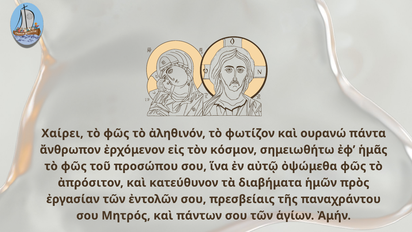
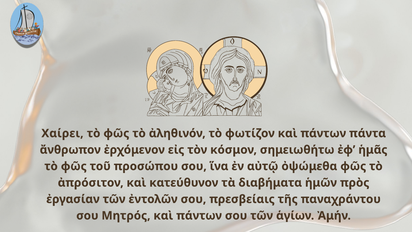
φωτίζον καὶ ουρανώ: ουρανώ -> πάντων
